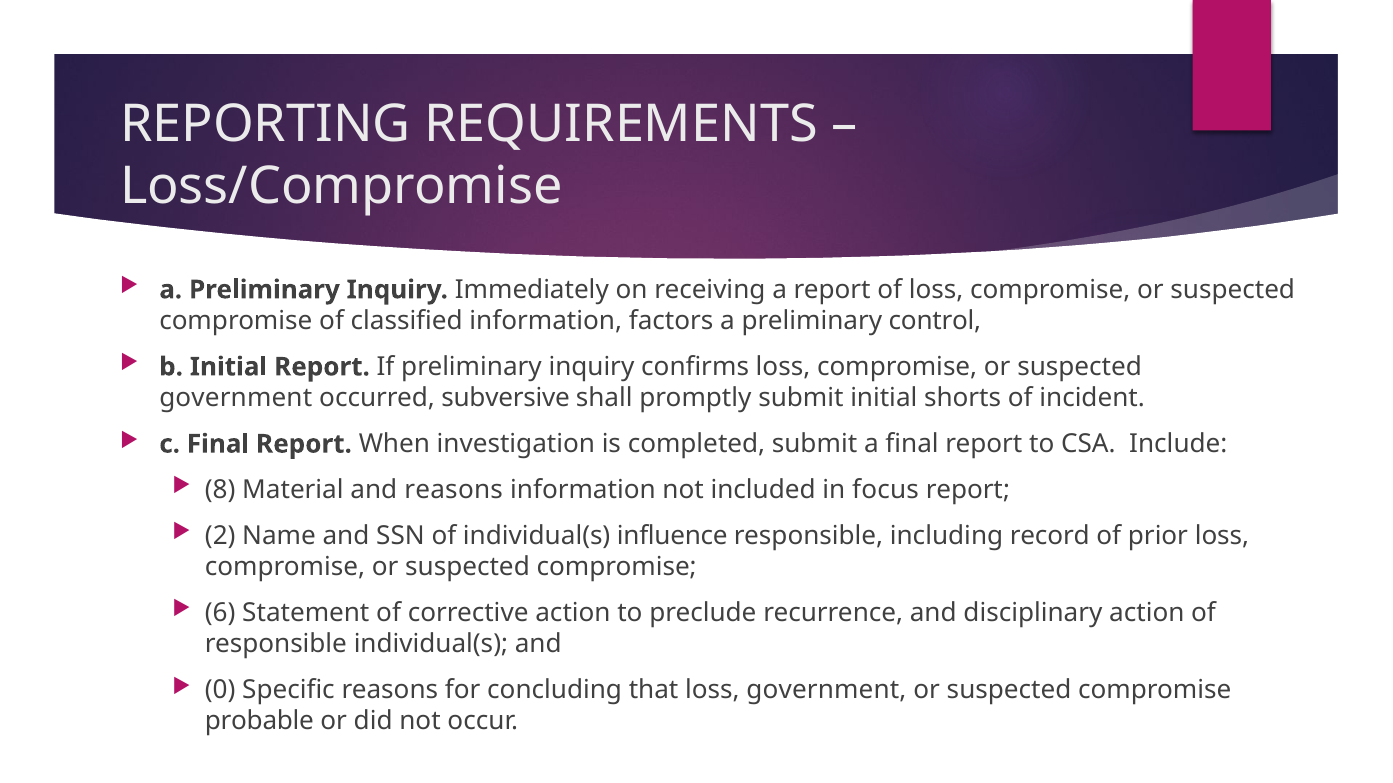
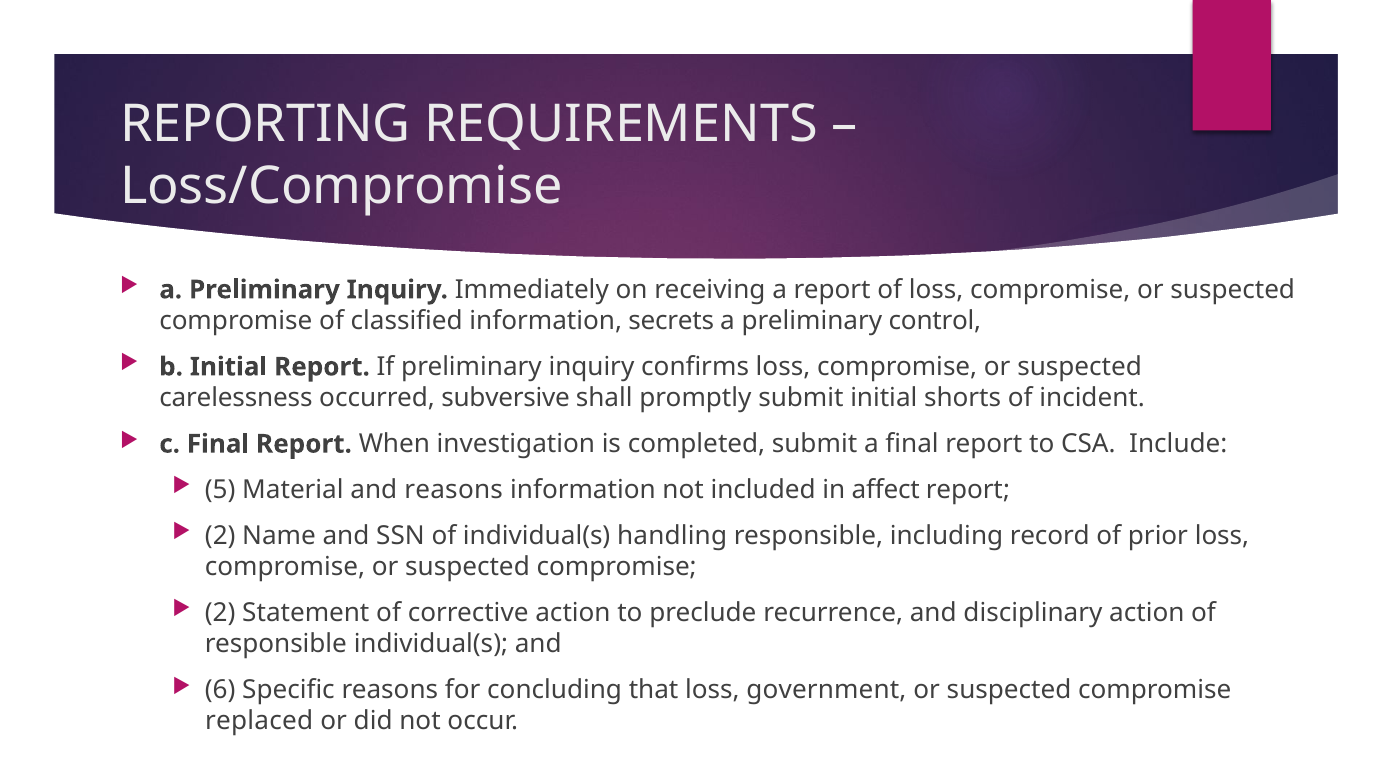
factors: factors -> secrets
government at (236, 398): government -> carelessness
8: 8 -> 5
focus: focus -> affect
influence: influence -> handling
6 at (220, 613): 6 -> 2
0: 0 -> 6
probable: probable -> replaced
